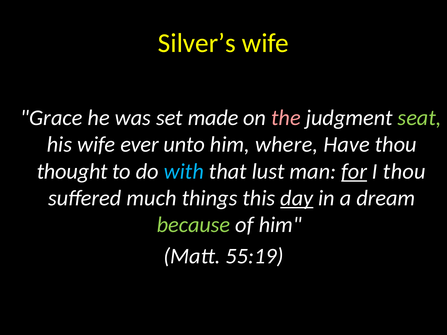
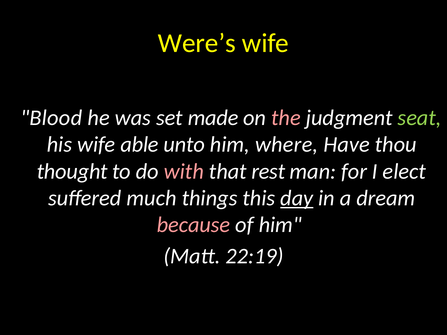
Silver’s: Silver’s -> Were’s
Grace: Grace -> Blood
ever: ever -> able
with colour: light blue -> pink
lust: lust -> rest
for underline: present -> none
I thou: thou -> elect
because colour: light green -> pink
55:19: 55:19 -> 22:19
